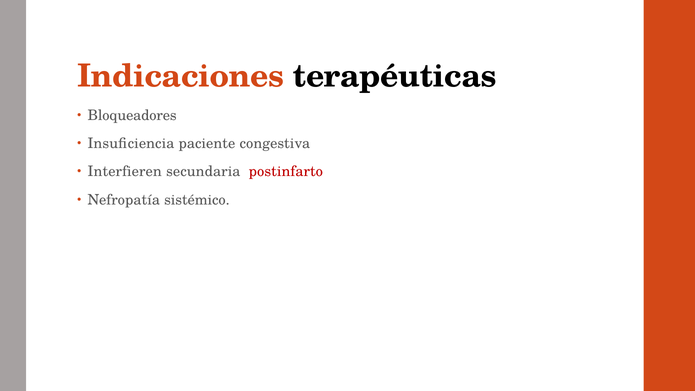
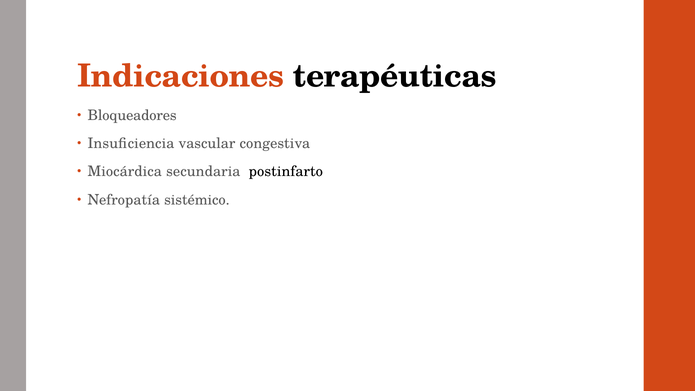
paciente: paciente -> vascular
Interfieren: Interfieren -> Miocárdica
postinfarto colour: red -> black
